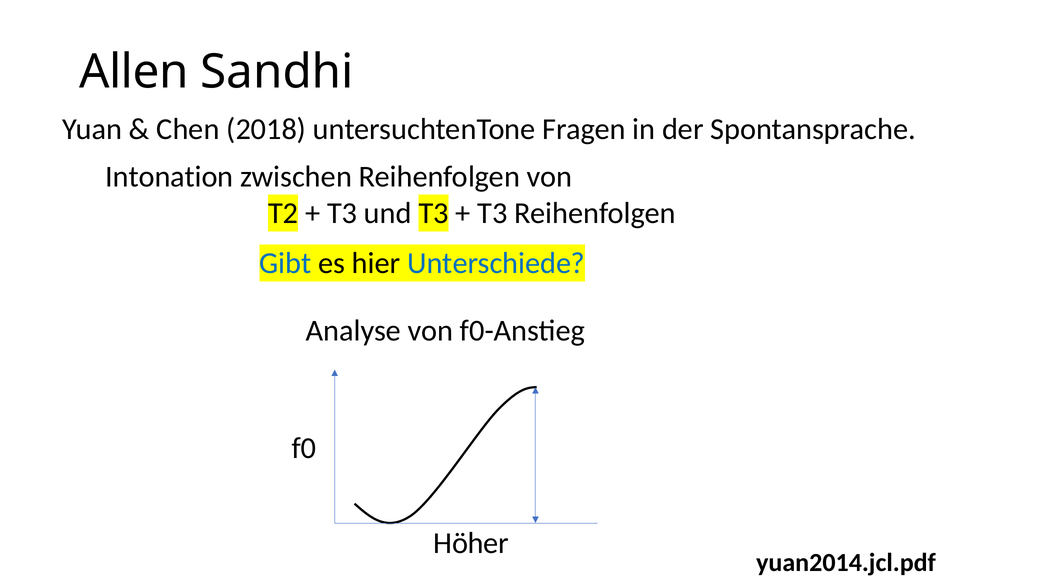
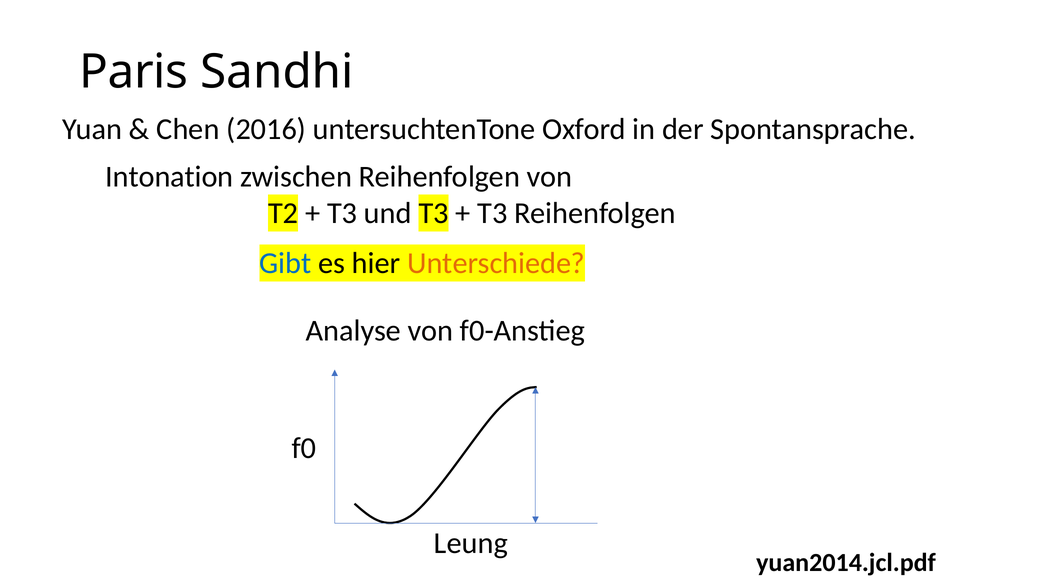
Allen: Allen -> Paris
2018: 2018 -> 2016
Fragen: Fragen -> Oxford
Unterschiede colour: blue -> orange
Höher: Höher -> Leung
